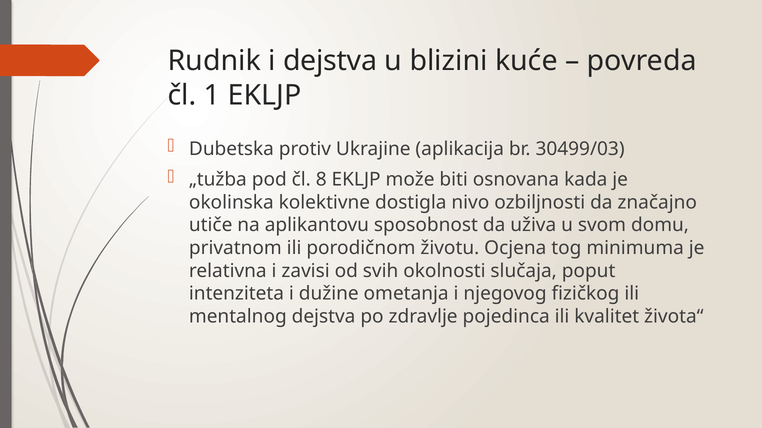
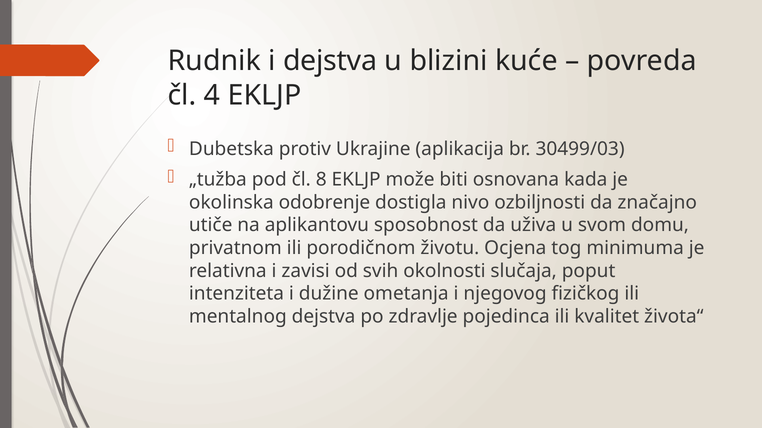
1: 1 -> 4
kolektivne: kolektivne -> odobrenje
